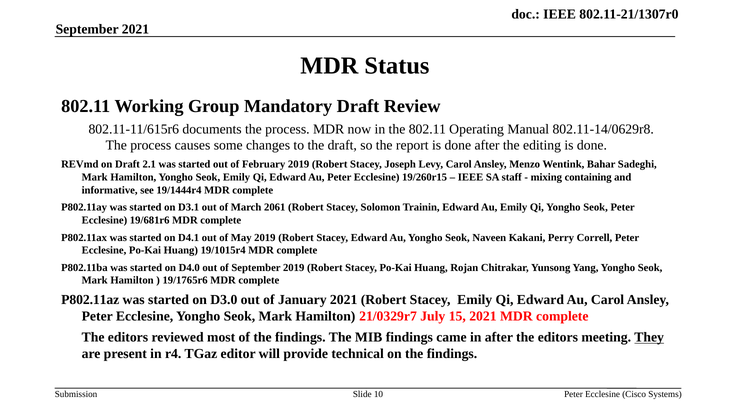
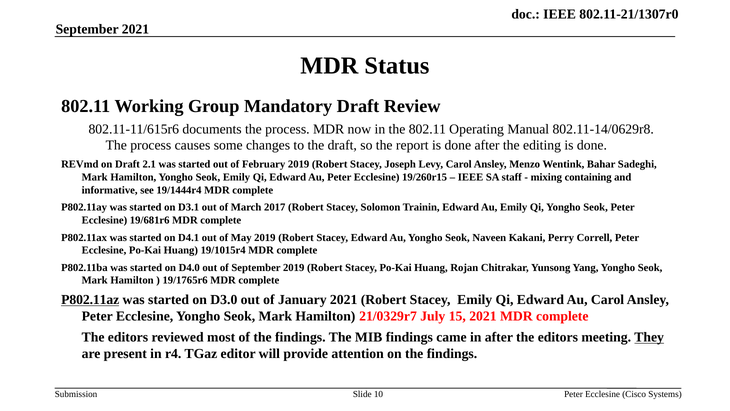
2061: 2061 -> 2017
P802.11az underline: none -> present
technical: technical -> attention
